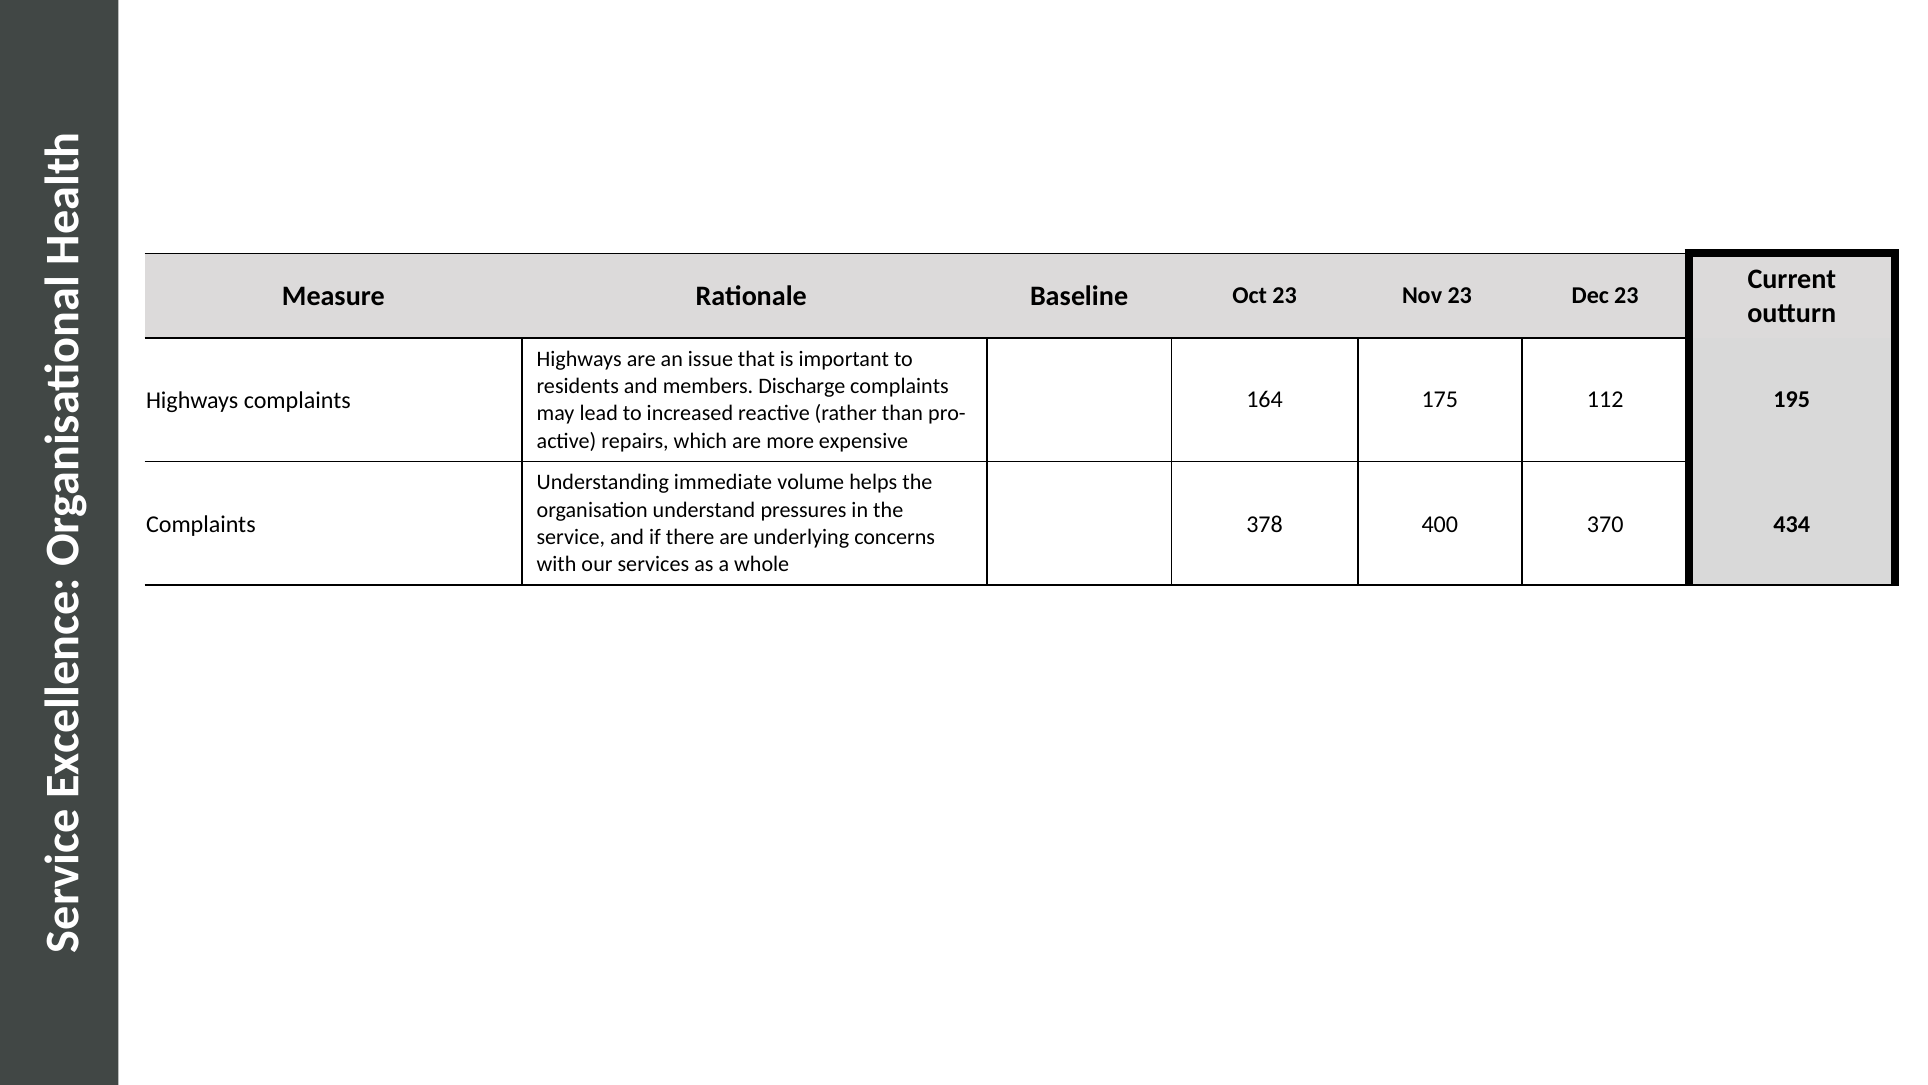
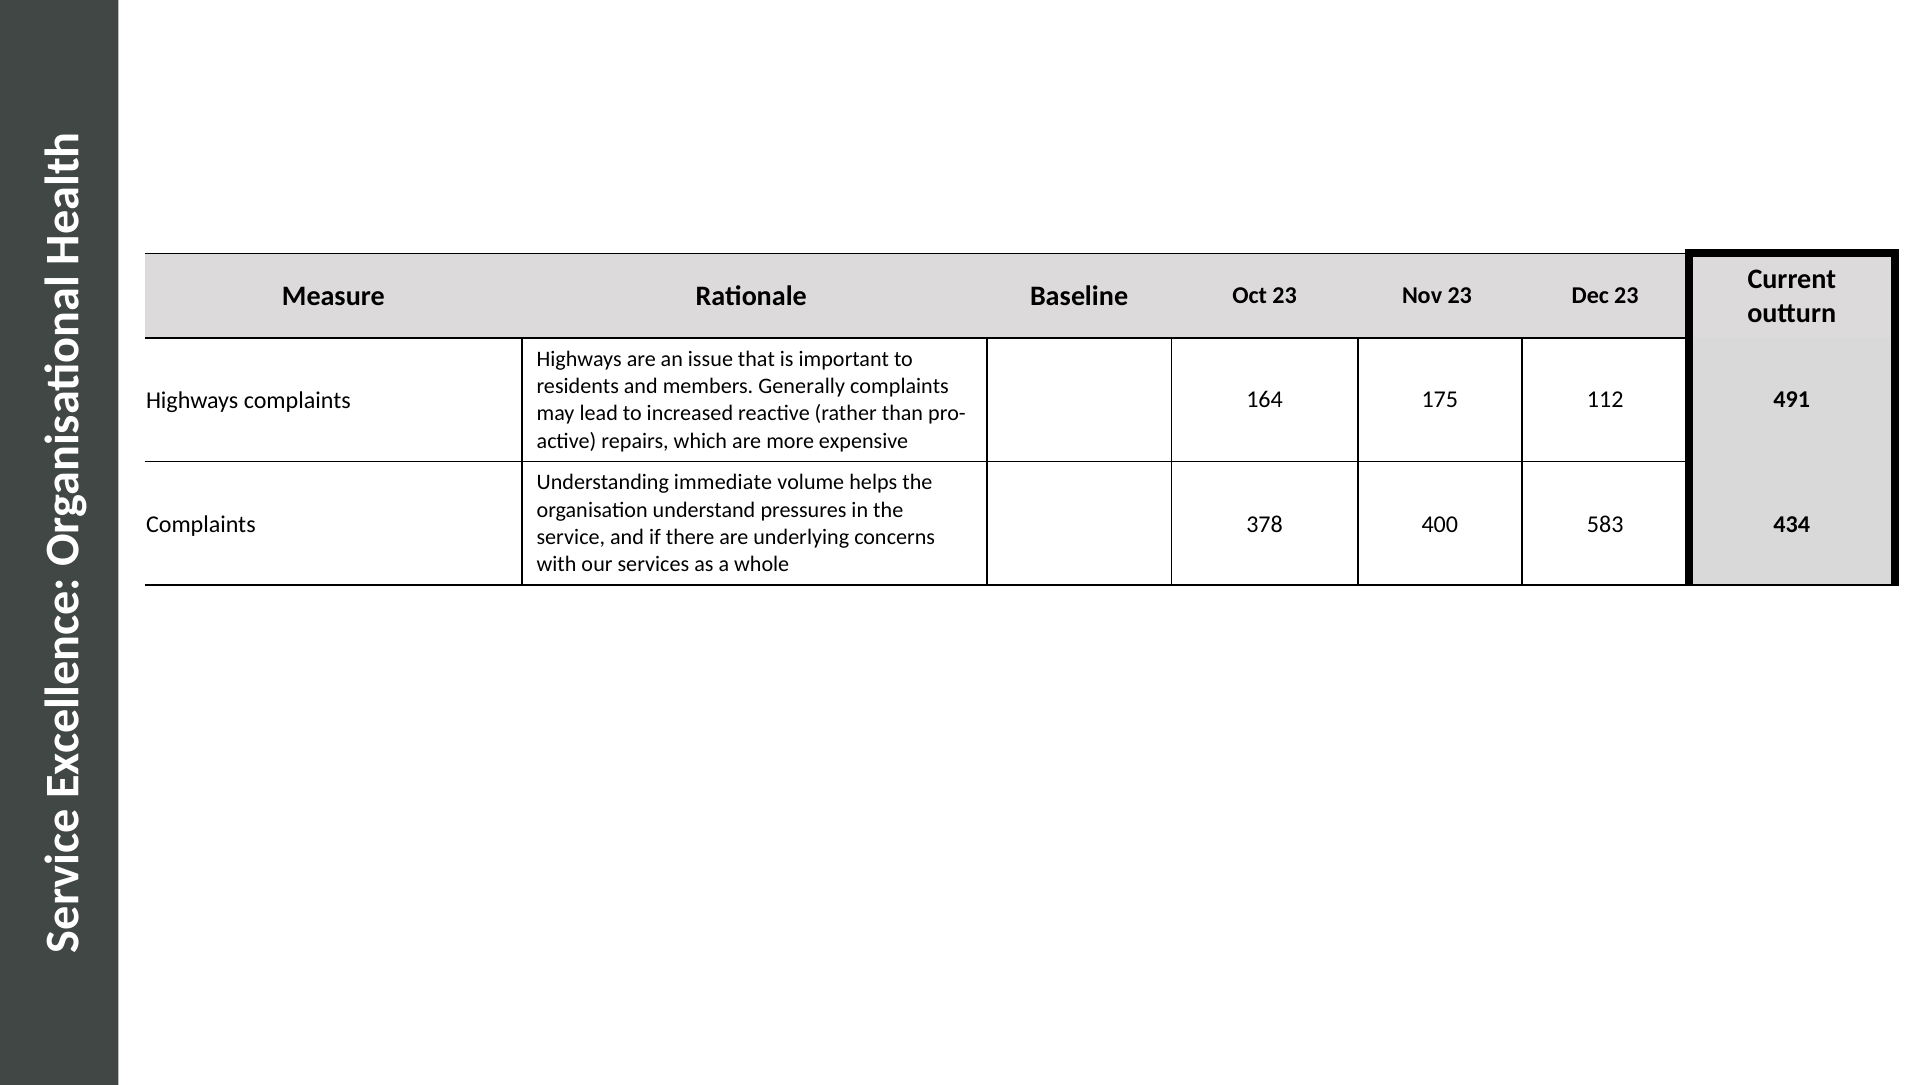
Discharge: Discharge -> Generally
195: 195 -> 491
370: 370 -> 583
